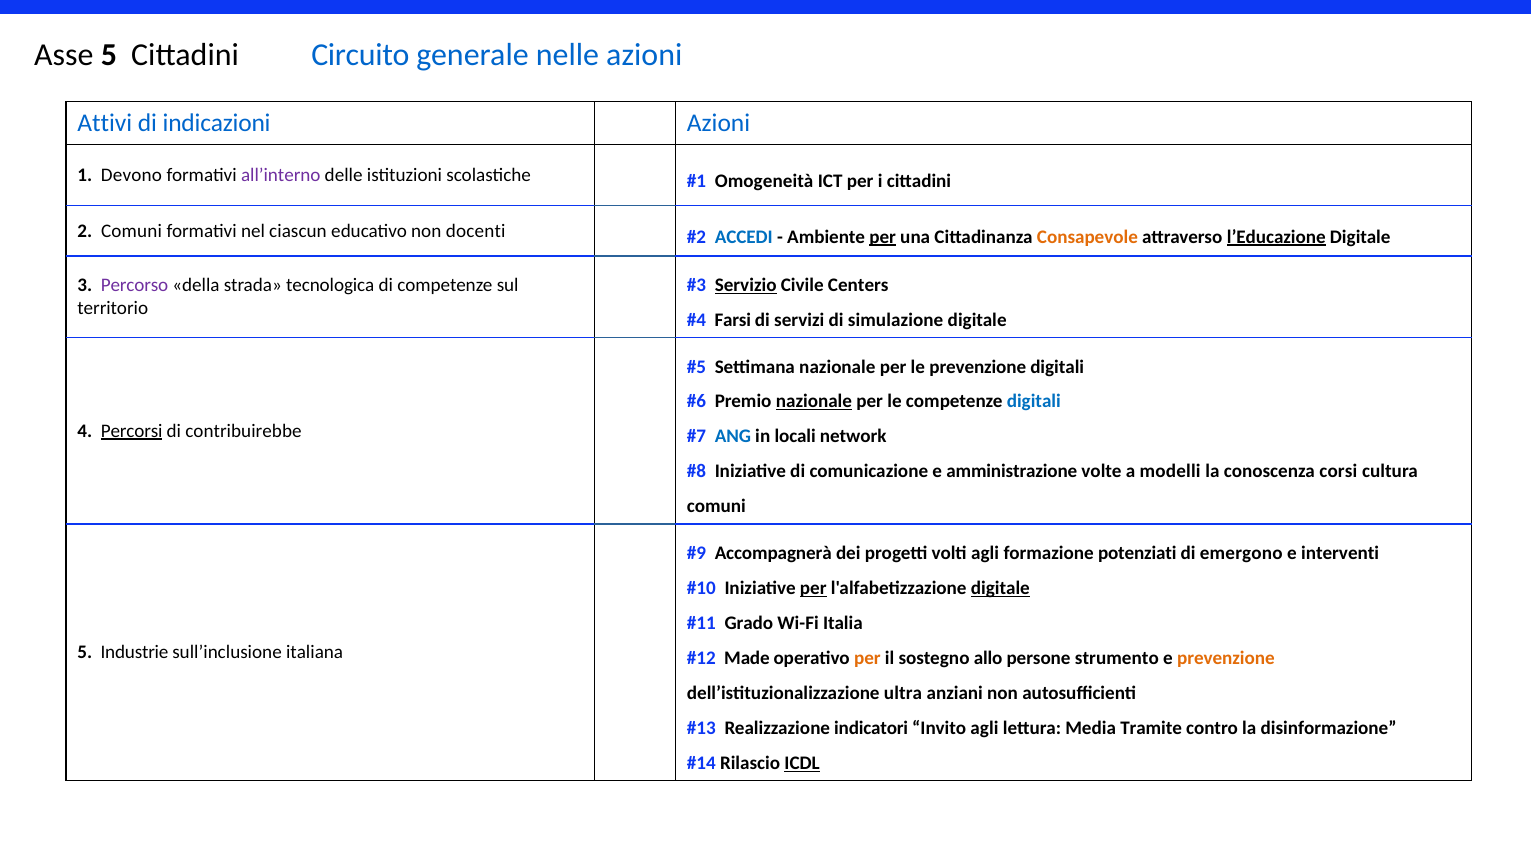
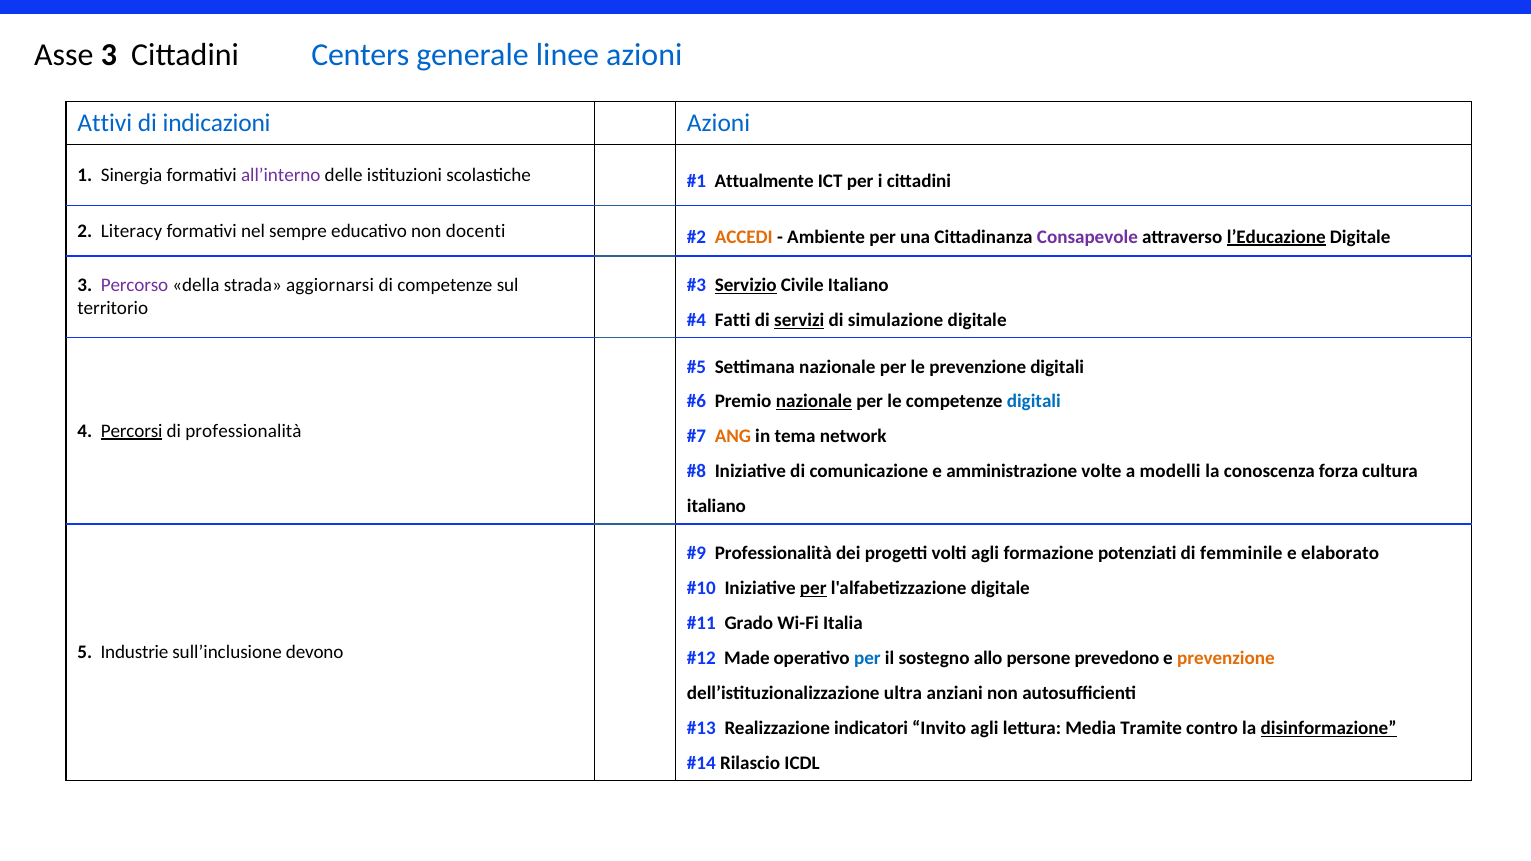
Asse 5: 5 -> 3
Circuito: Circuito -> Centers
nelle: nelle -> linee
Devono: Devono -> Sinergia
Omogeneità: Omogeneità -> Attualmente
2 Comuni: Comuni -> Literacy
ciascun: ciascun -> sempre
ACCEDI colour: blue -> orange
per at (883, 237) underline: present -> none
Consapevole colour: orange -> purple
tecnologica: tecnologica -> aggiornarsi
Civile Centers: Centers -> Italiano
Farsi: Farsi -> Fatti
servizi underline: none -> present
di contribuirebbe: contribuirebbe -> professionalità
ANG colour: blue -> orange
locali: locali -> tema
corsi: corsi -> forza
comuni at (716, 507): comuni -> italiano
Accompagnerà at (773, 553): Accompagnerà -> Professionalità
emergono: emergono -> femminile
interventi: interventi -> elaborato
digitale at (1000, 588) underline: present -> none
italiana: italiana -> devono
per at (867, 658) colour: orange -> blue
strumento: strumento -> prevedono
disinformazione underline: none -> present
ICDL underline: present -> none
